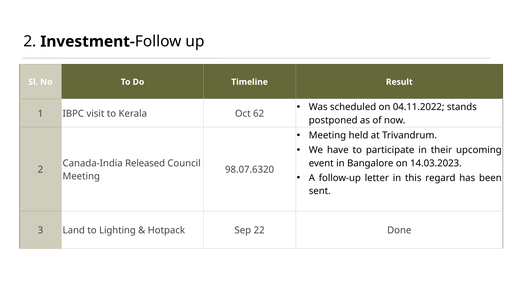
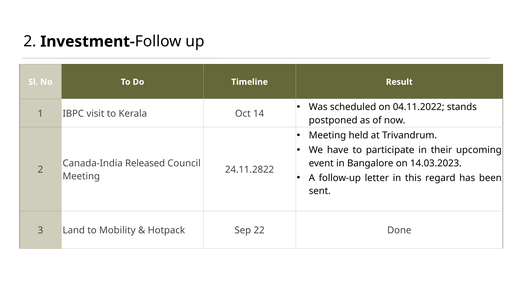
62: 62 -> 14
98.07.6320: 98.07.6320 -> 24.11.2822
Lighting: Lighting -> Mobility
